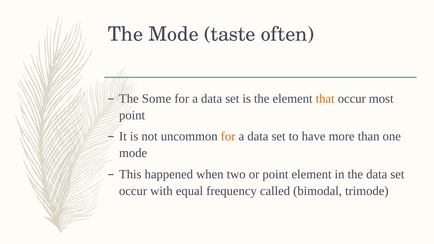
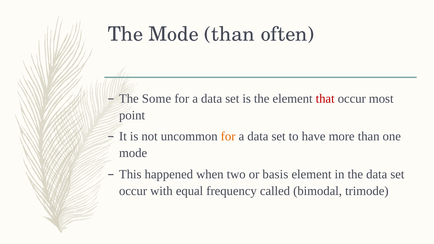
Mode taste: taste -> than
that colour: orange -> red
or point: point -> basis
